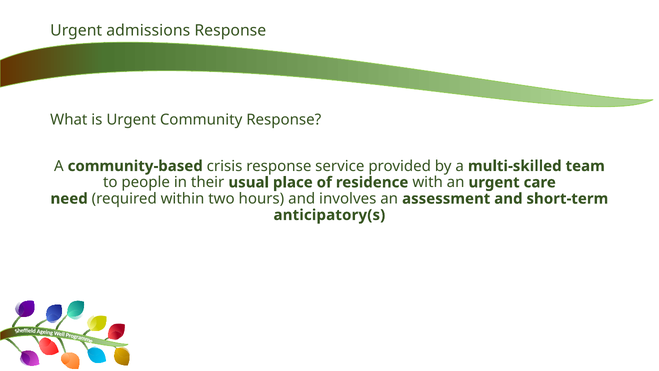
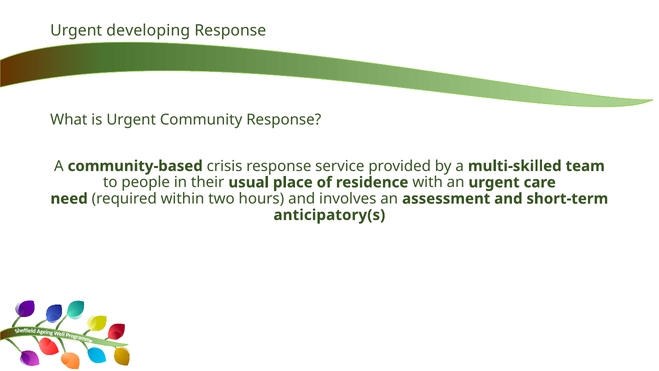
admissions: admissions -> developing
